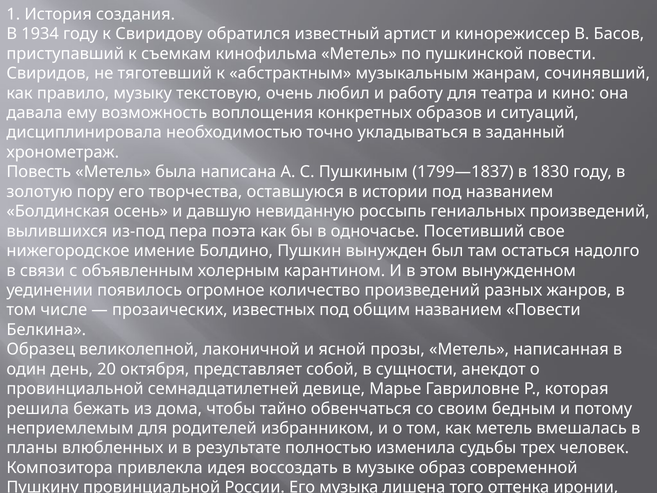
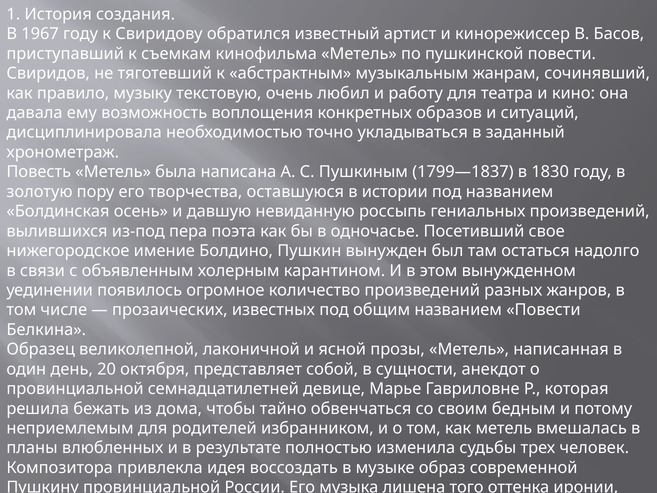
1934: 1934 -> 1967
